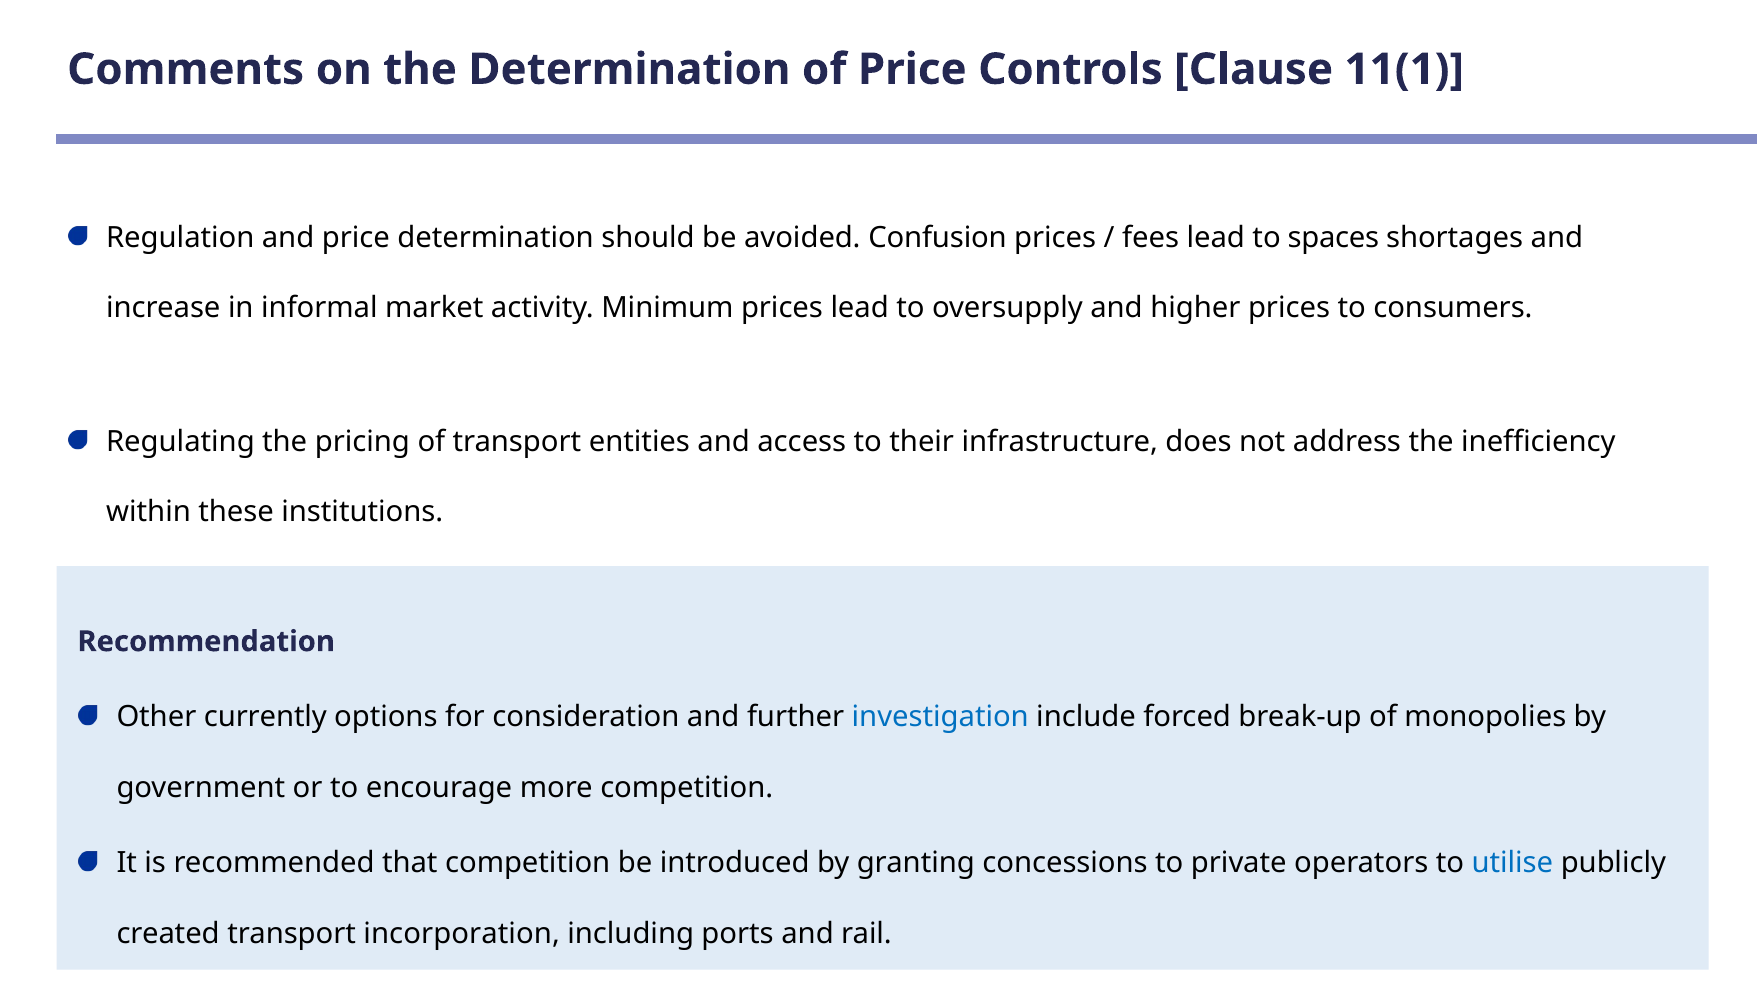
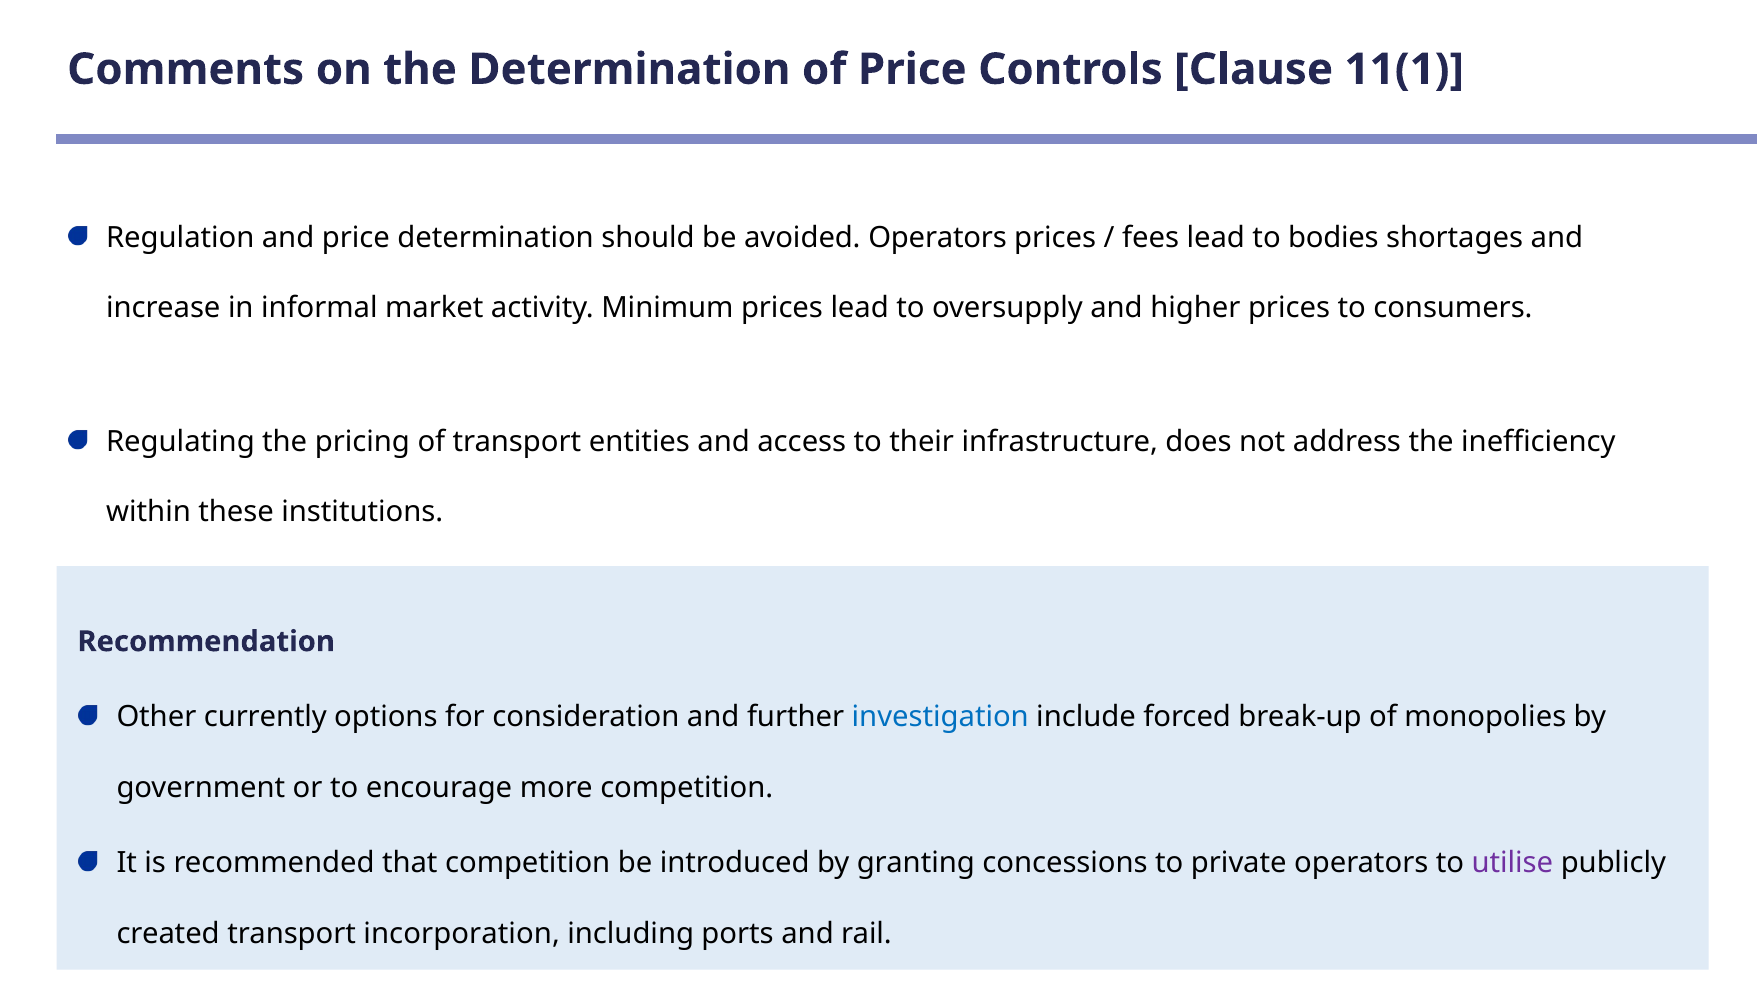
avoided Confusion: Confusion -> Operators
spaces: spaces -> bodies
utilise colour: blue -> purple
